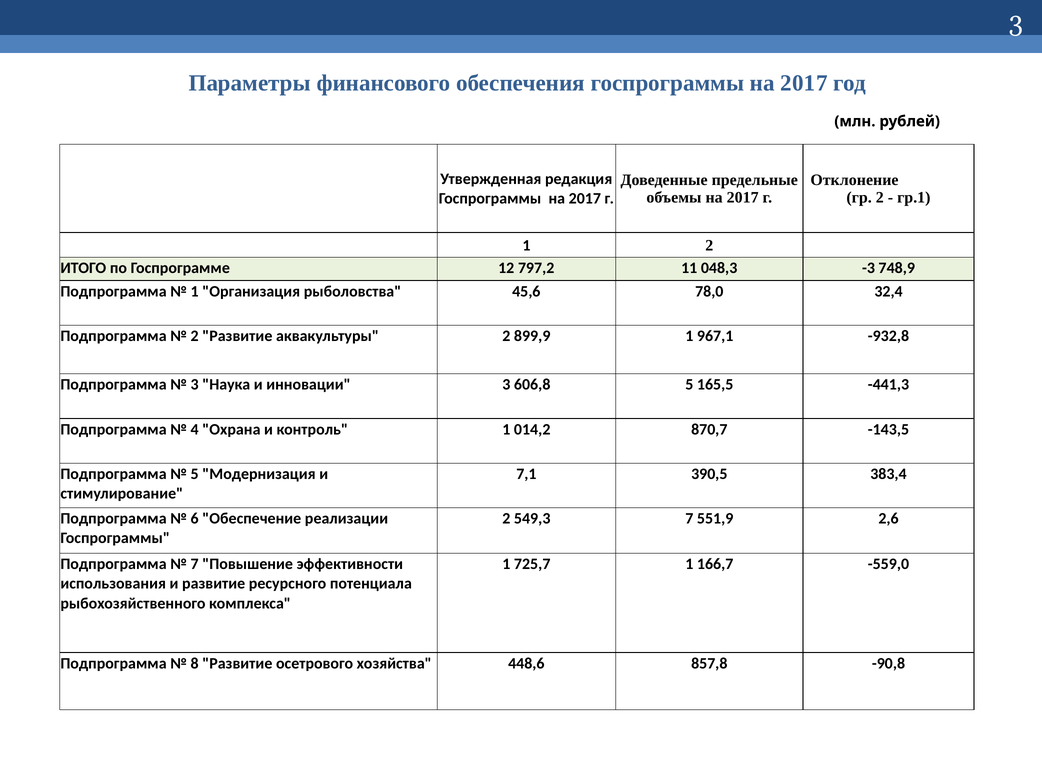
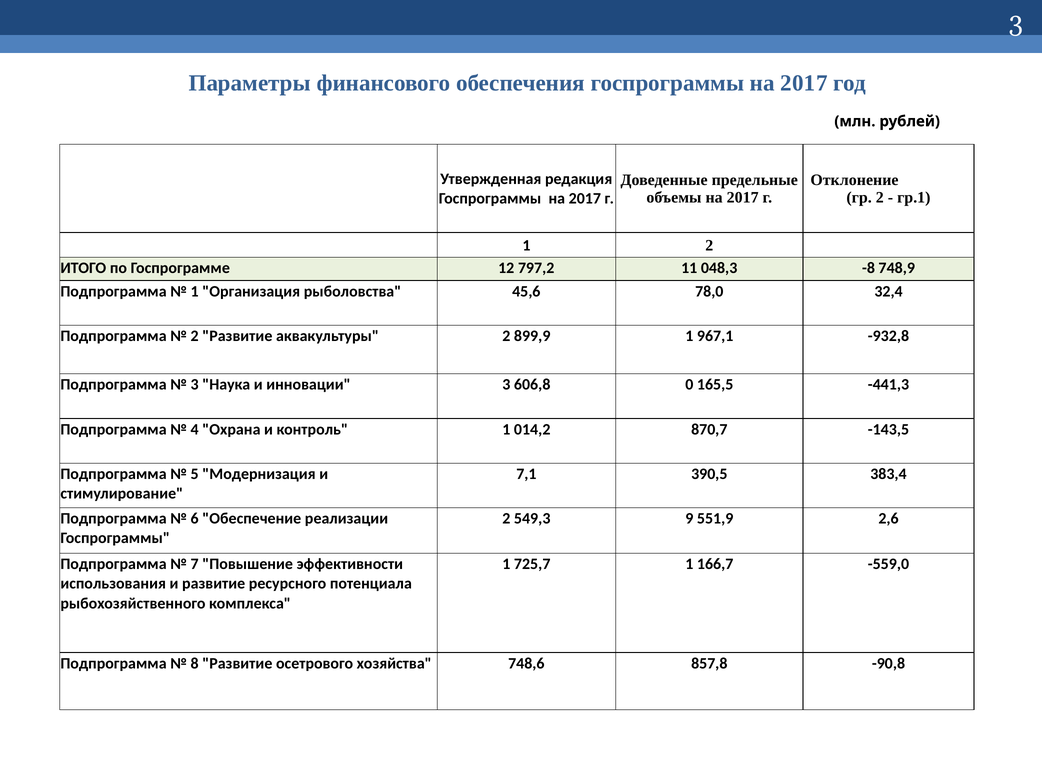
-3: -3 -> -8
606,8 5: 5 -> 0
549,3 7: 7 -> 9
448,6: 448,6 -> 748,6
